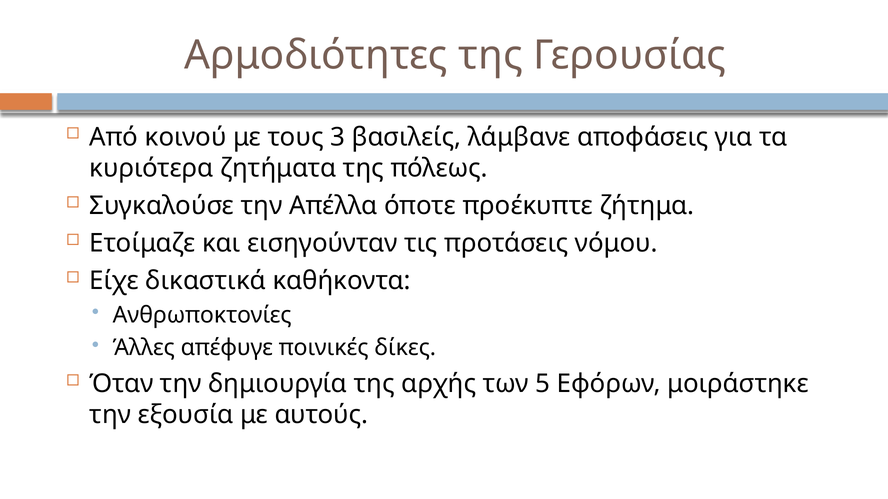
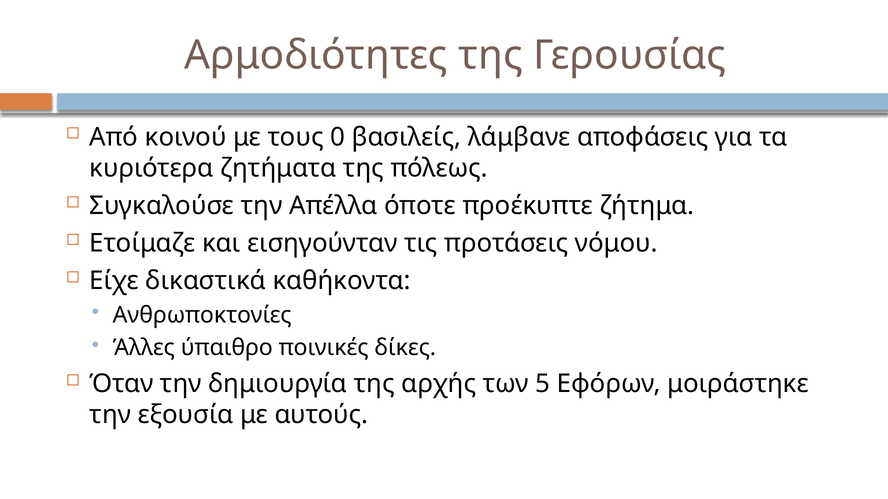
3: 3 -> 0
απέφυγε: απέφυγε -> ύπαιθρο
